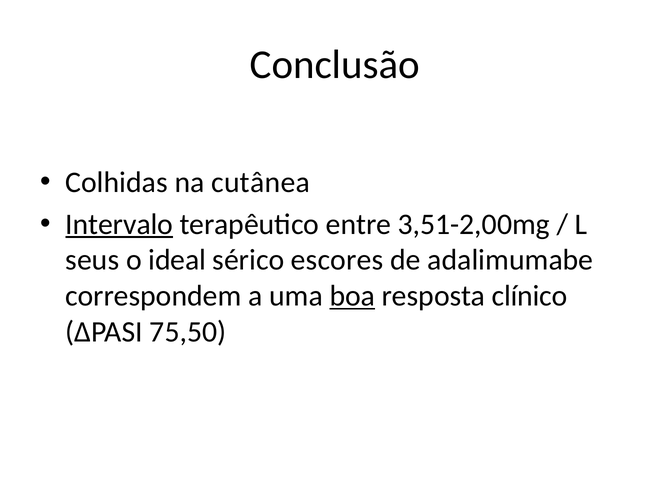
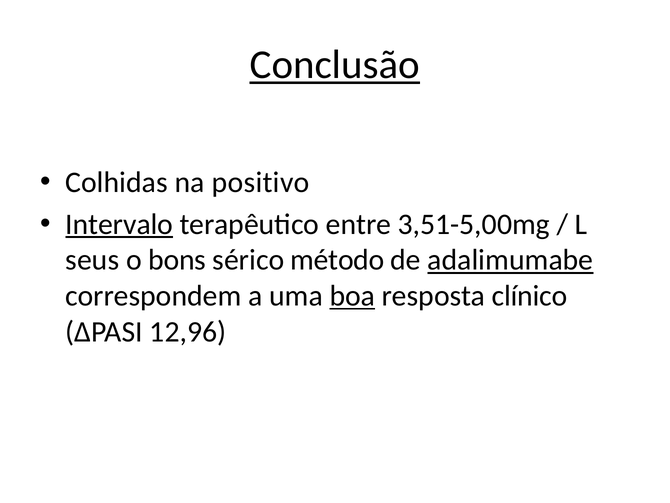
Conclusão underline: none -> present
cutânea: cutânea -> positivo
3,51-2,00mg: 3,51-2,00mg -> 3,51-5,00mg
ideal: ideal -> bons
escores: escores -> método
adalimumabe underline: none -> present
75,50: 75,50 -> 12,96
